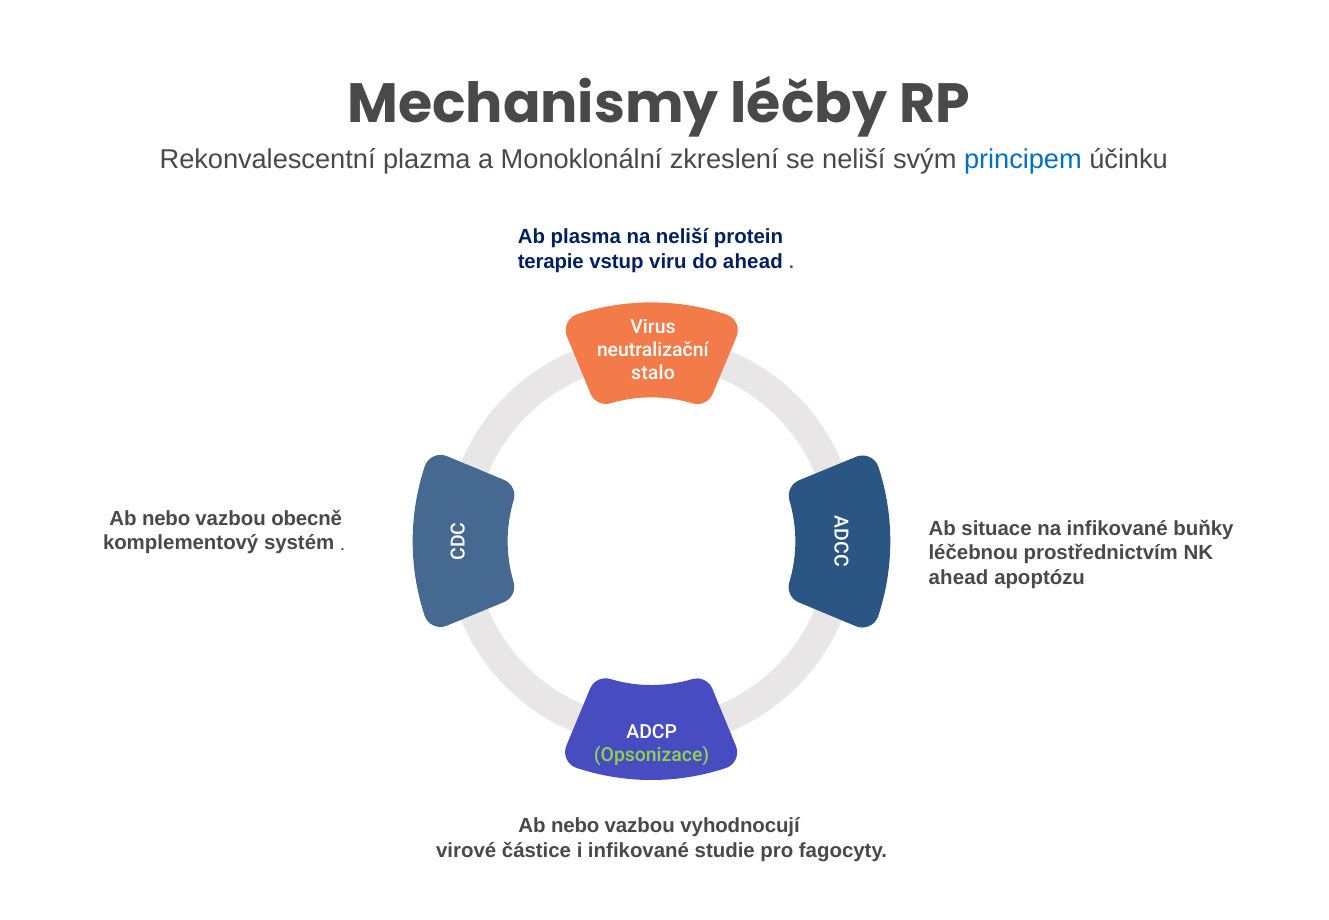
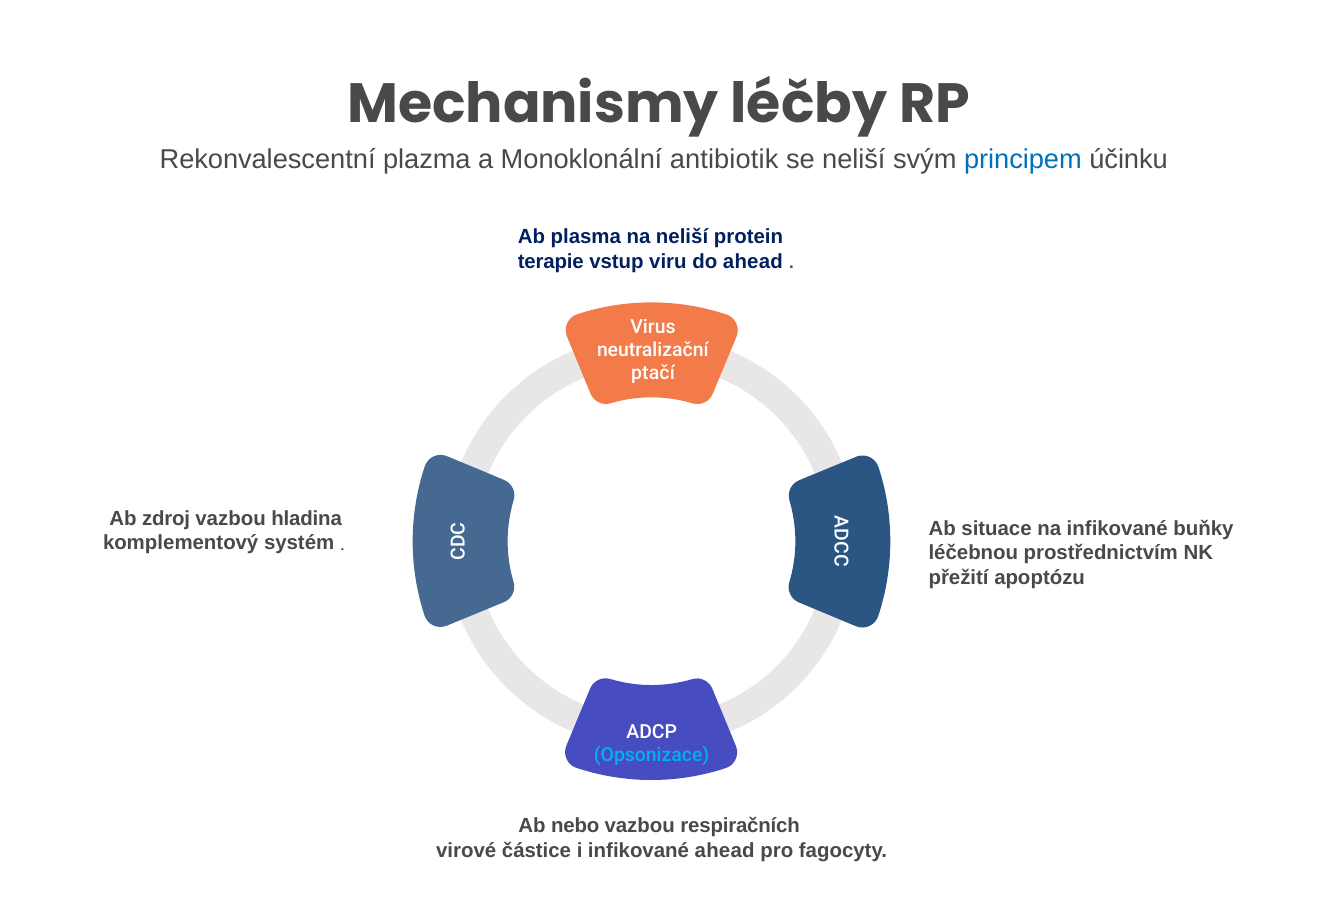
zkreslení: zkreslení -> antibiotik
stalo: stalo -> ptačí
nebo at (166, 519): nebo -> zdroj
obecně: obecně -> hladina
ahead at (958, 578): ahead -> přežití
Opsonizace colour: light green -> light blue
vyhodnocují: vyhodnocují -> respiračních
infikované studie: studie -> ahead
